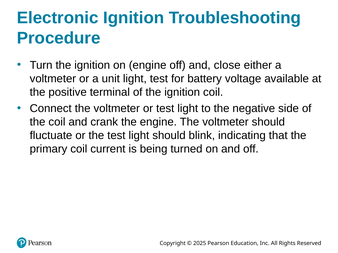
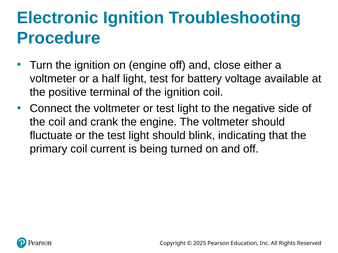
unit: unit -> half
